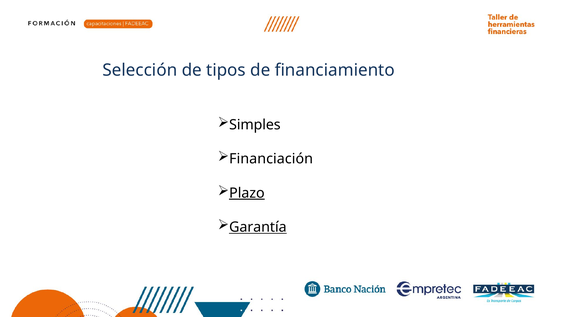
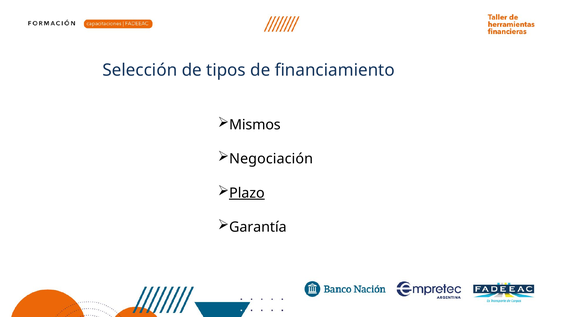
Simples: Simples -> Mismos
Financiación: Financiación -> Negociación
Garantía underline: present -> none
